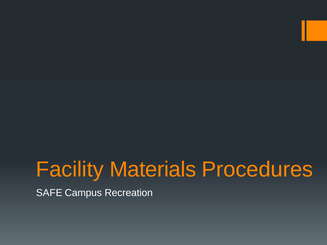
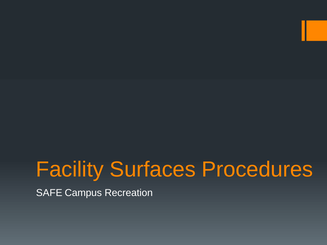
Materials: Materials -> Surfaces
